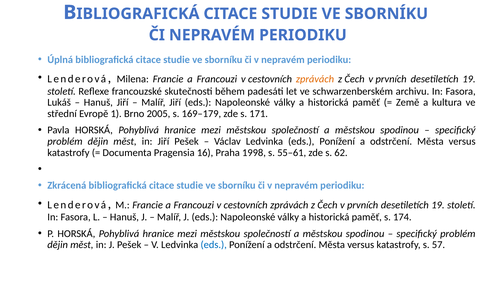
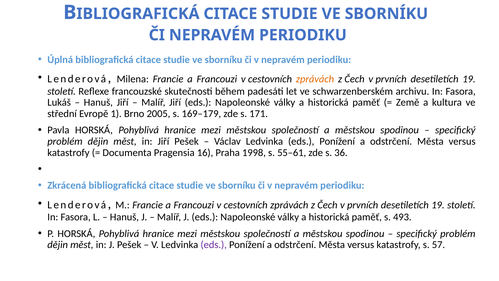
62: 62 -> 36
174: 174 -> 493
eds at (214, 245) colour: blue -> purple
